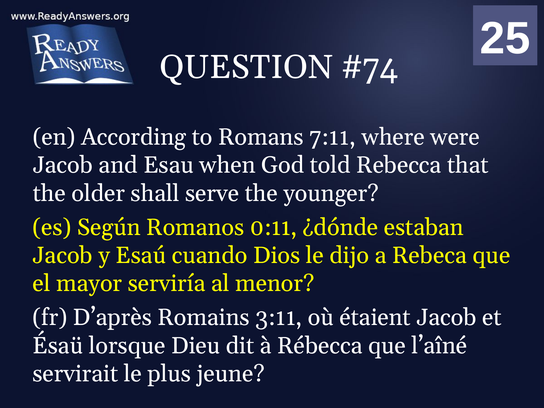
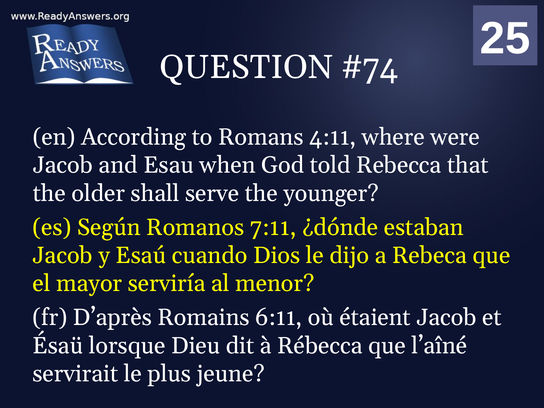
7:11: 7:11 -> 4:11
0:11: 0:11 -> 7:11
3:11: 3:11 -> 6:11
